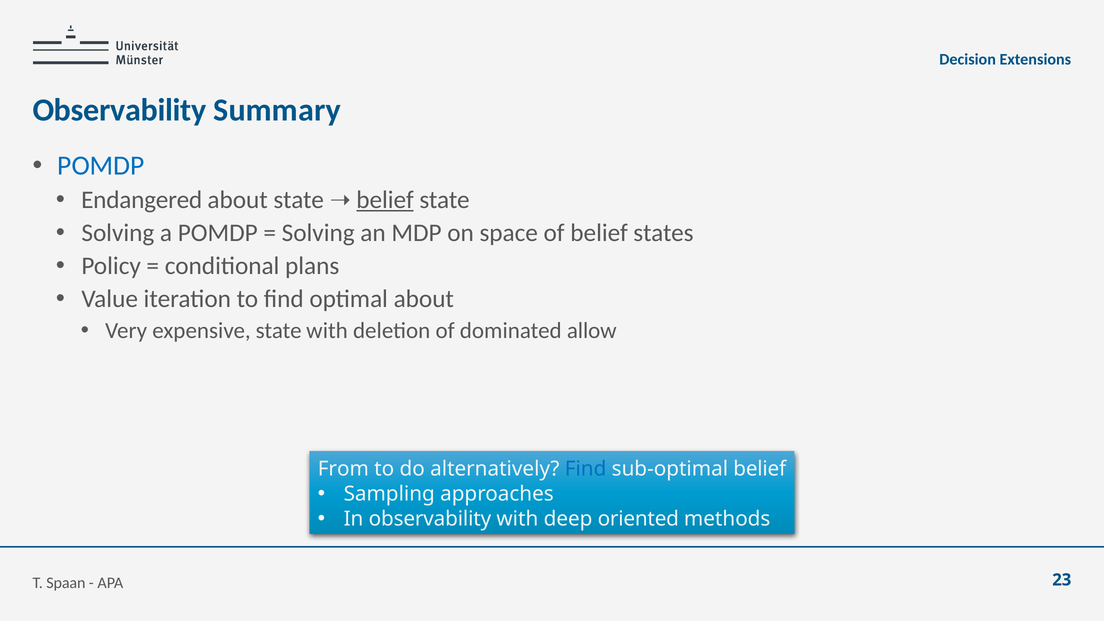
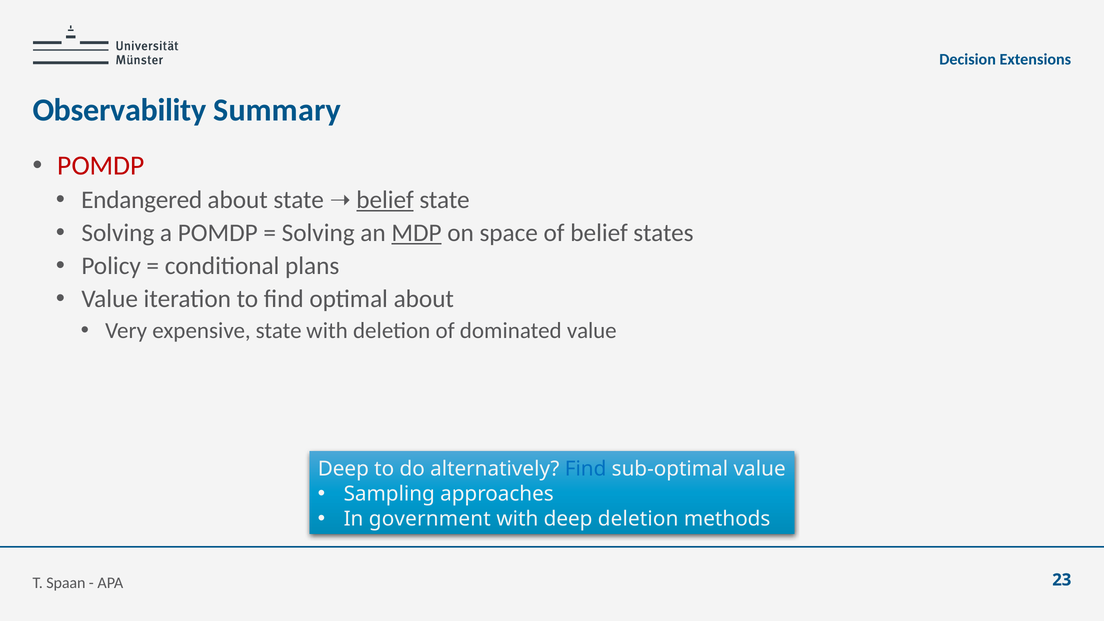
POMDP at (101, 166) colour: blue -> red
MDP underline: none -> present
dominated allow: allow -> value
From at (343, 469): From -> Deep
sub-optimal belief: belief -> value
In observability: observability -> government
deep oriented: oriented -> deletion
